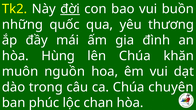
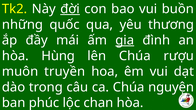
gia underline: none -> present
khăn: khăn -> rượu
nguồn: nguồn -> truyền
chuyên: chuyên -> nguyện
